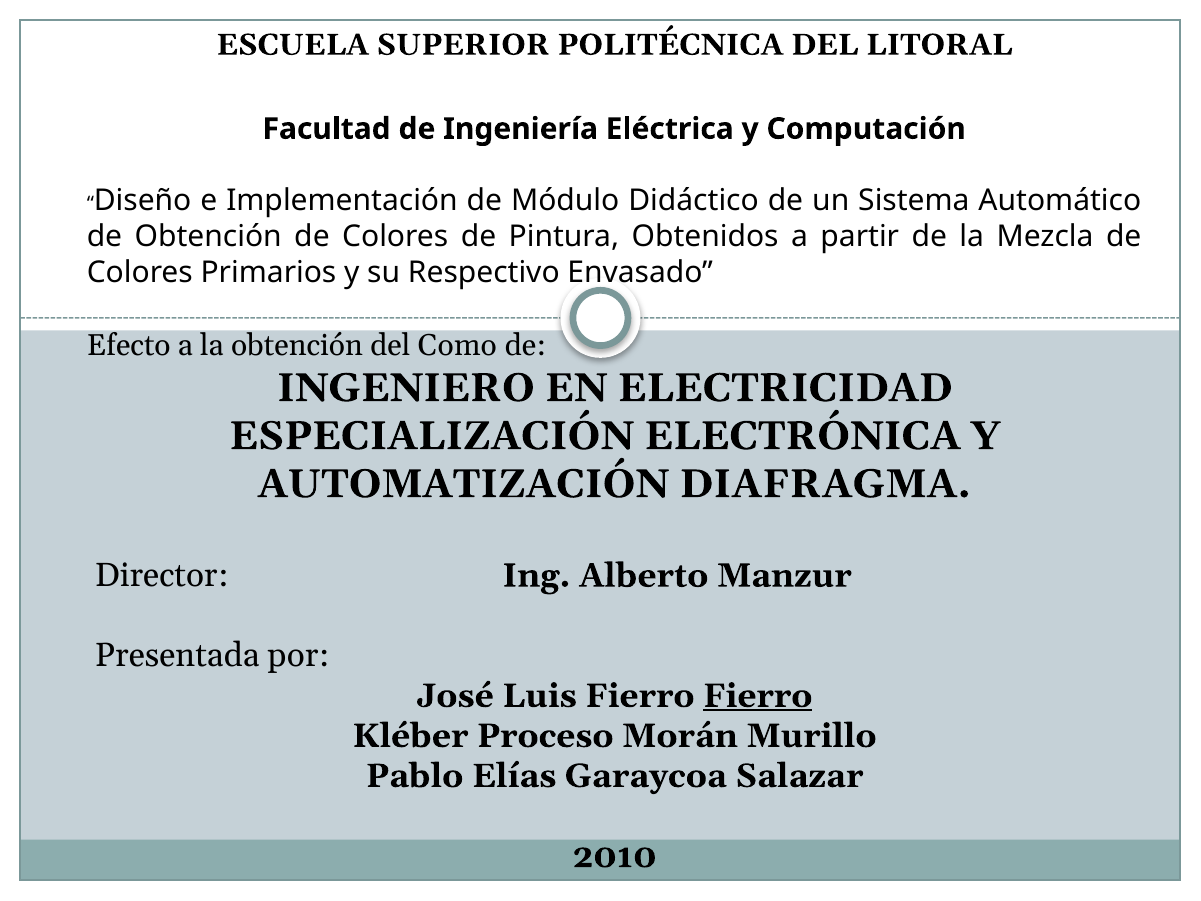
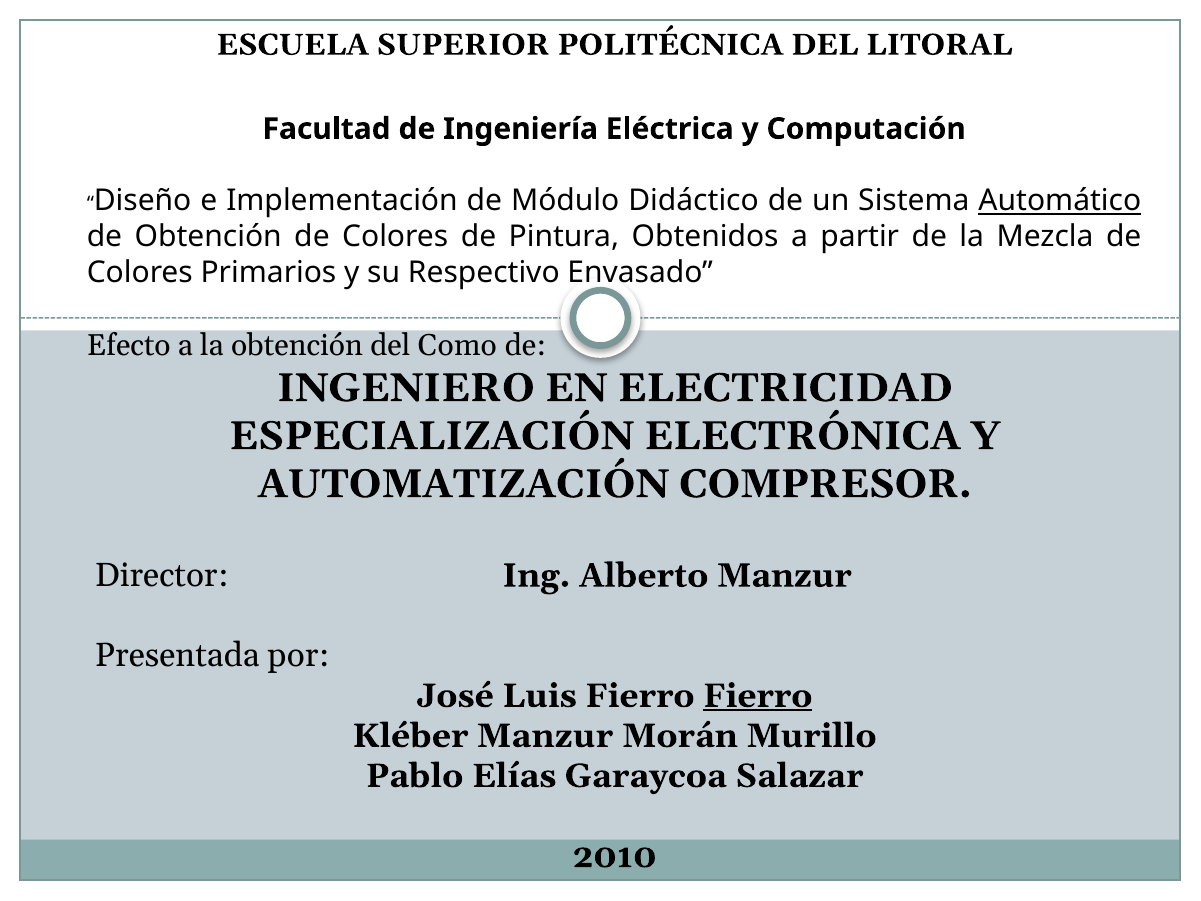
Automático underline: none -> present
DIAFRAGMA: DIAFRAGMA -> COMPRESOR
Kléber Proceso: Proceso -> Manzur
